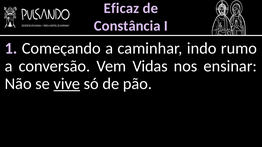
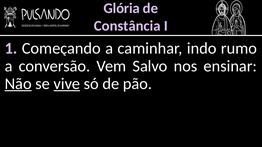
Eficaz: Eficaz -> Glória
Vidas: Vidas -> Salvo
Não underline: none -> present
